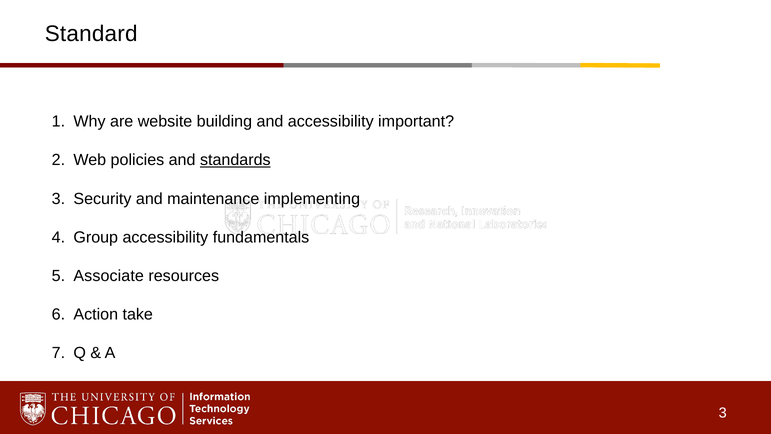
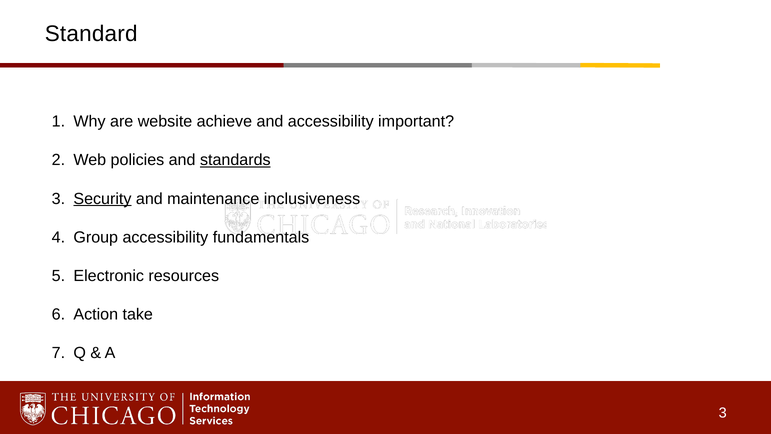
building: building -> achieve
Security underline: none -> present
implementing: implementing -> inclusiveness
Associate: Associate -> Electronic
